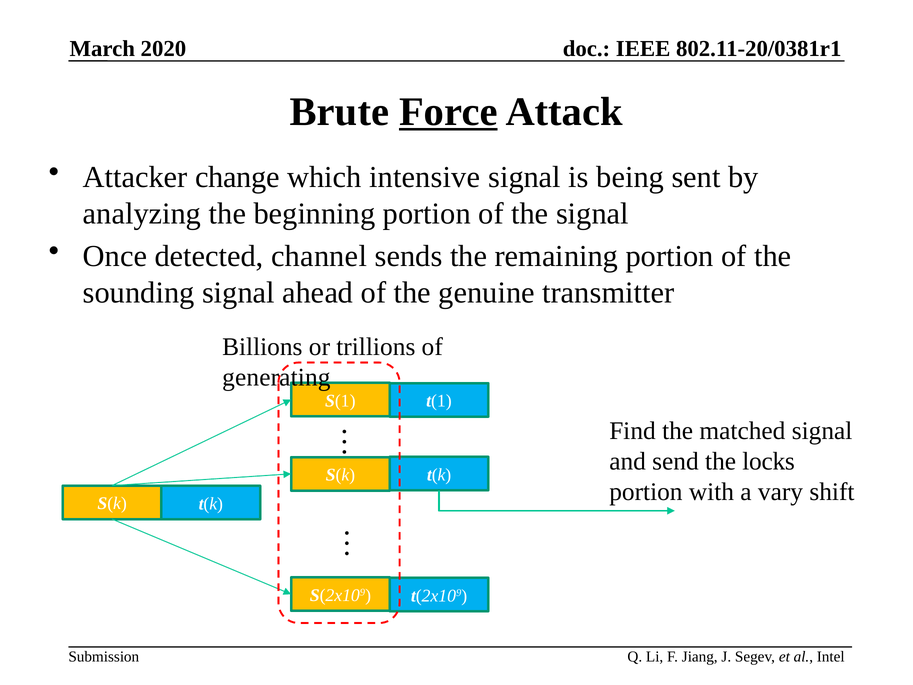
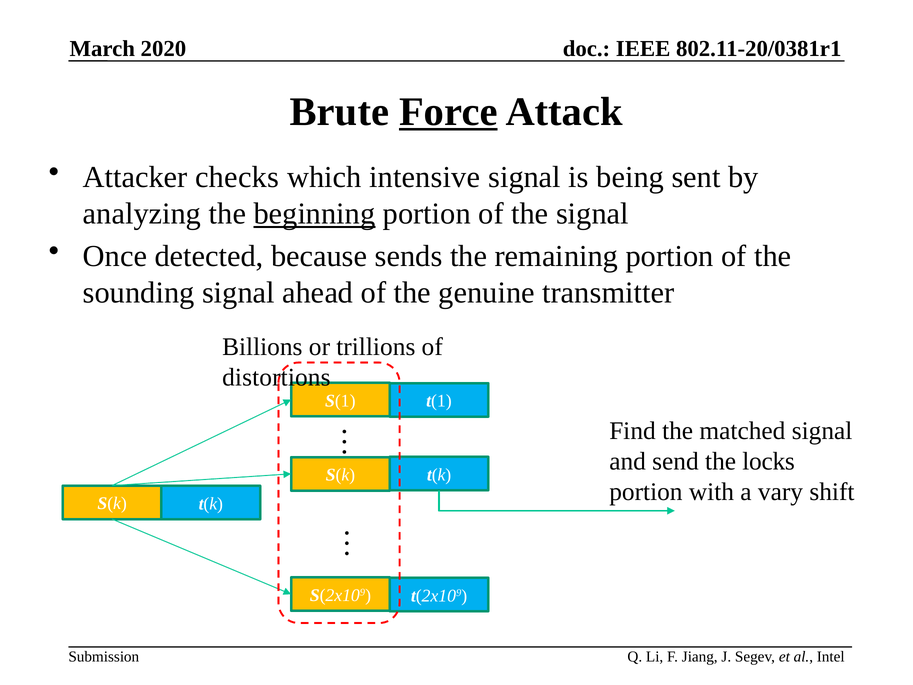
change: change -> checks
beginning underline: none -> present
channel: channel -> because
generating: generating -> distortions
